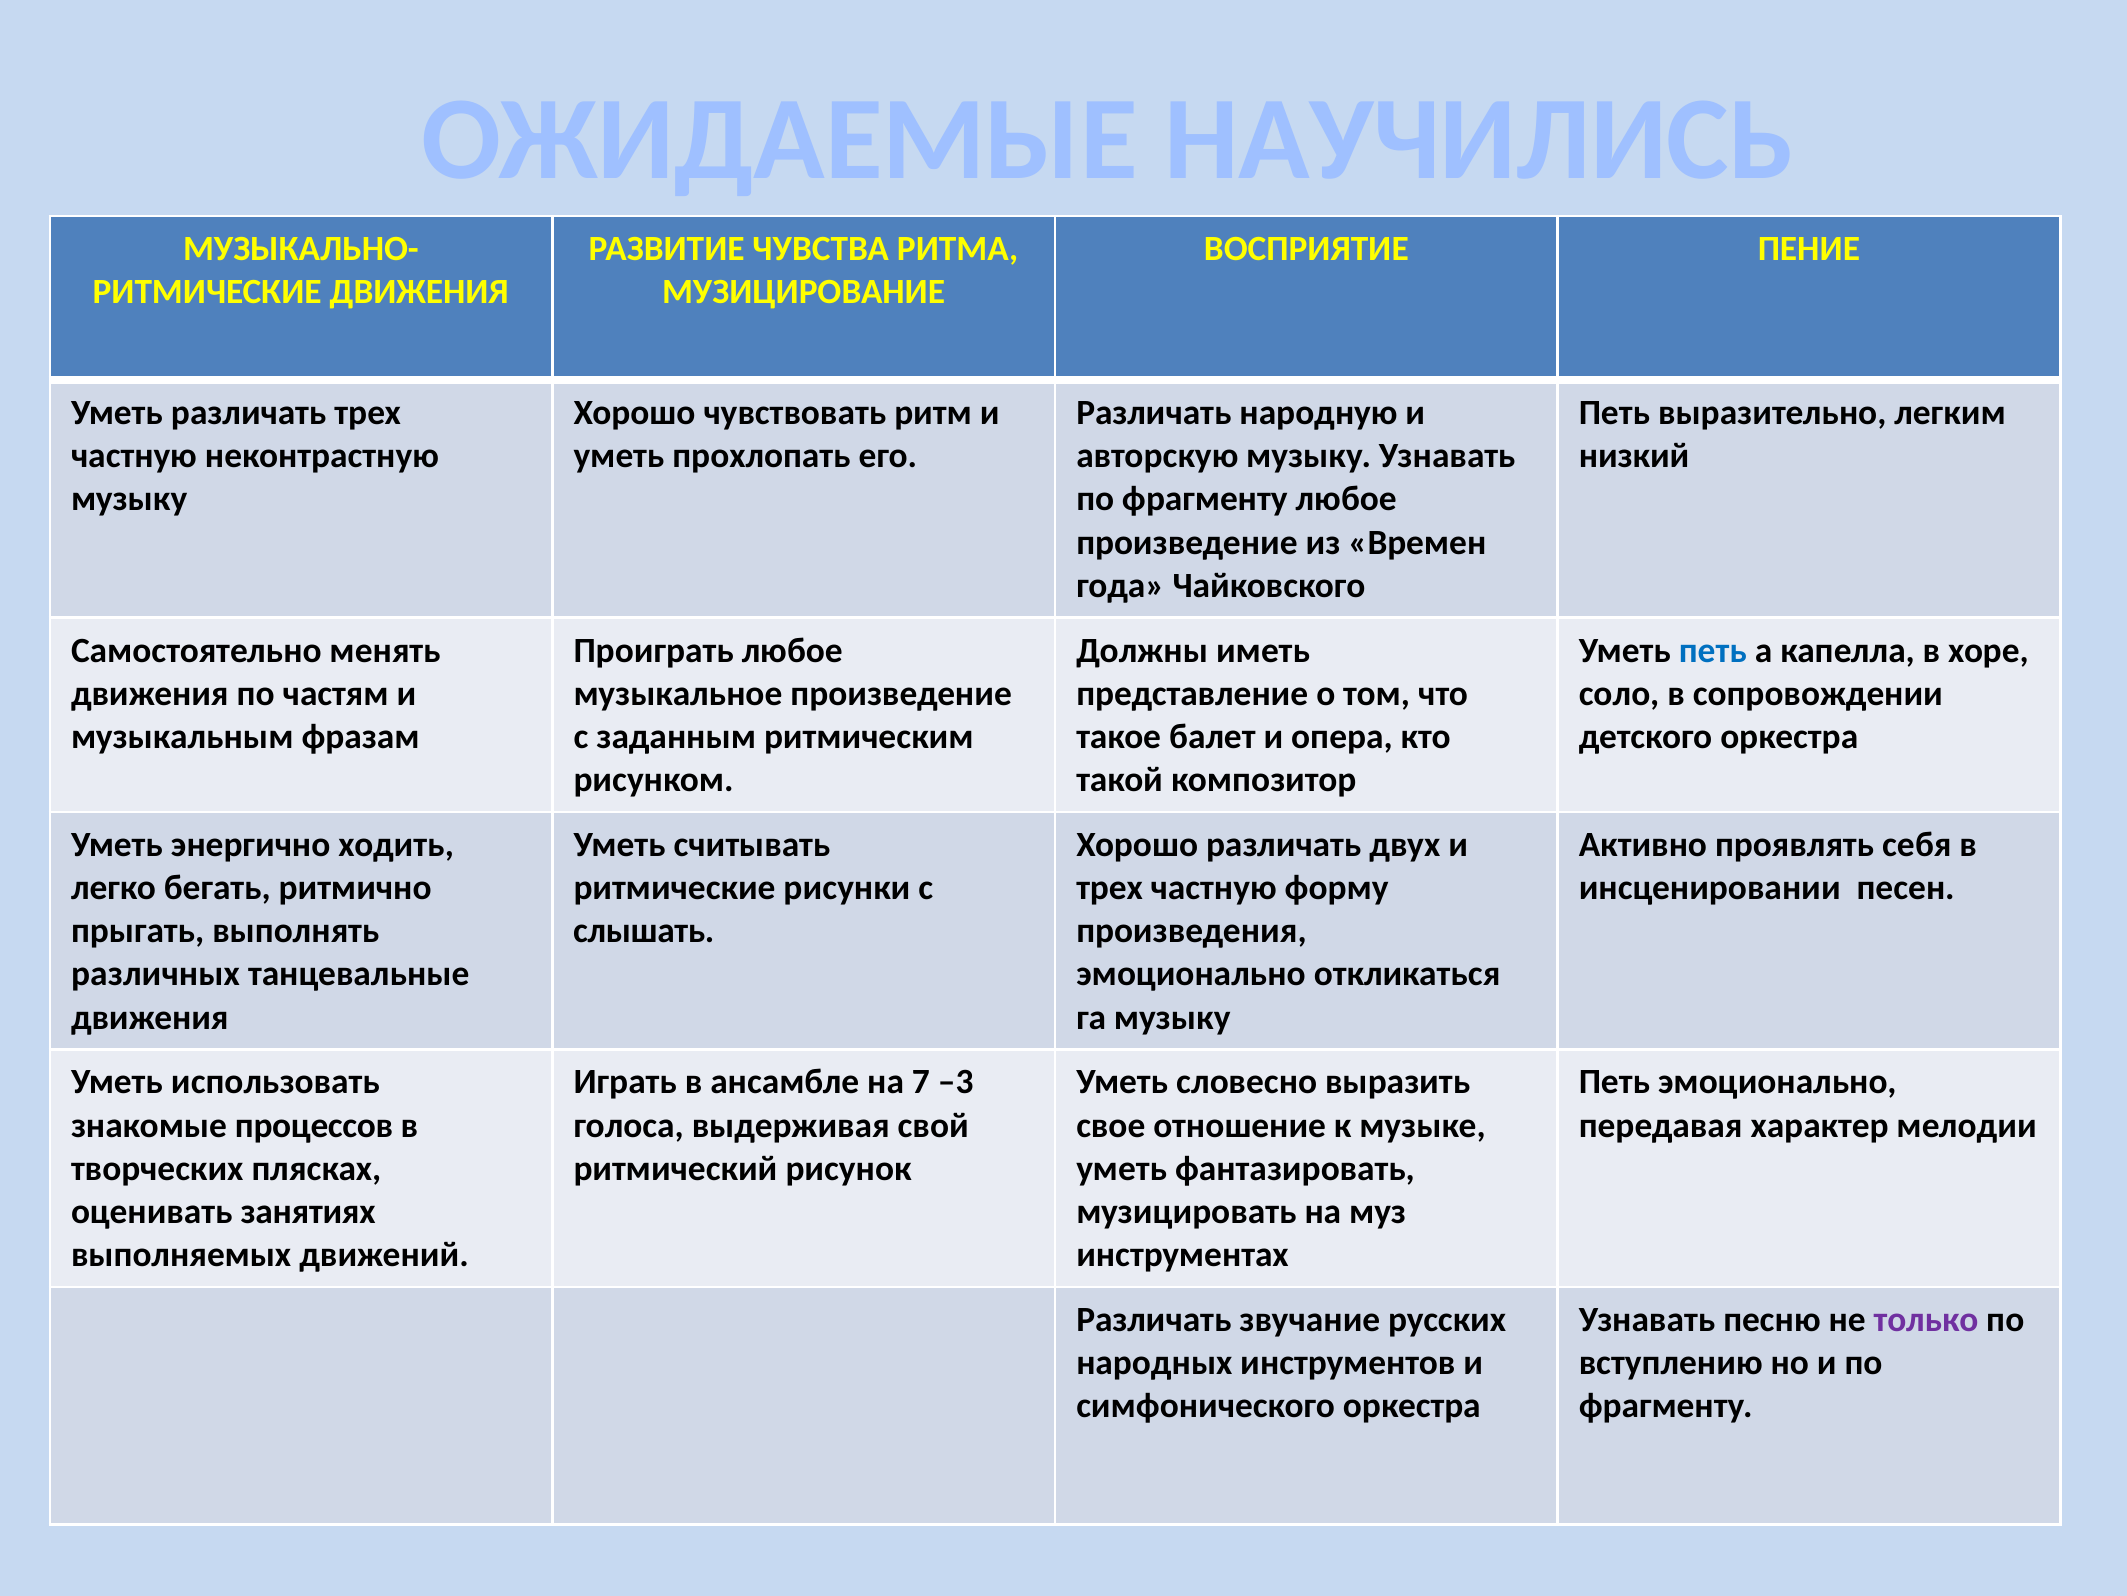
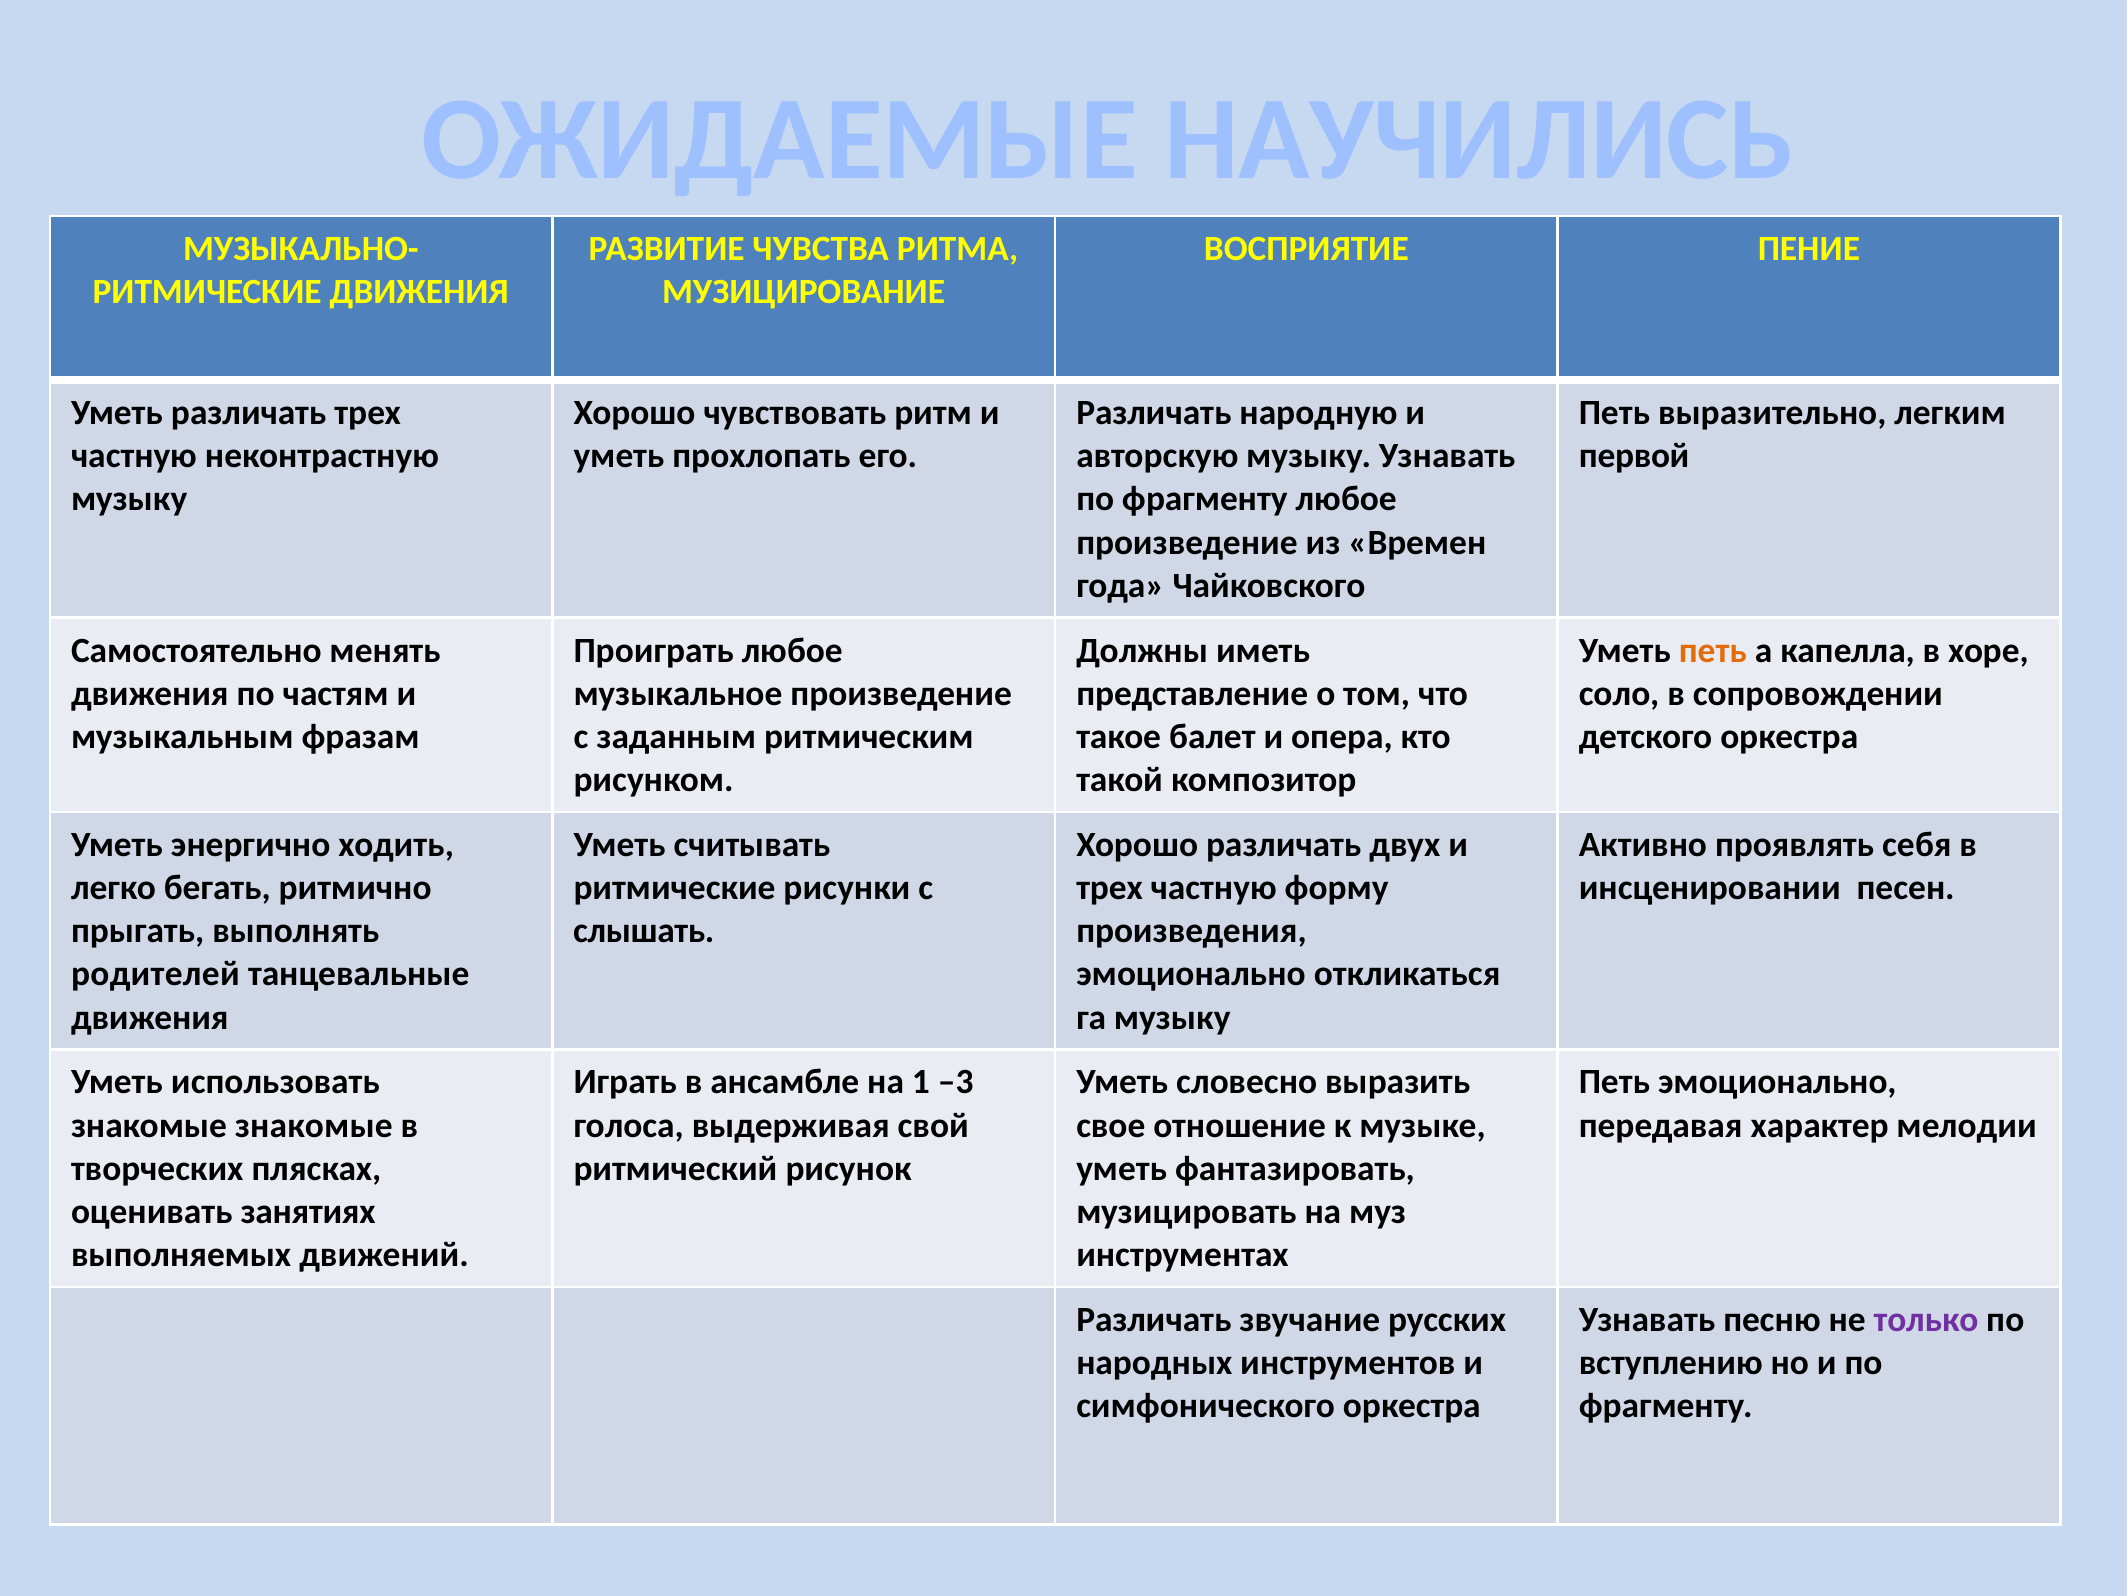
низкий: низкий -> первой
петь at (1713, 650) colour: blue -> orange
различных: различных -> родителей
7: 7 -> 1
знакомые процессов: процессов -> знакомые
